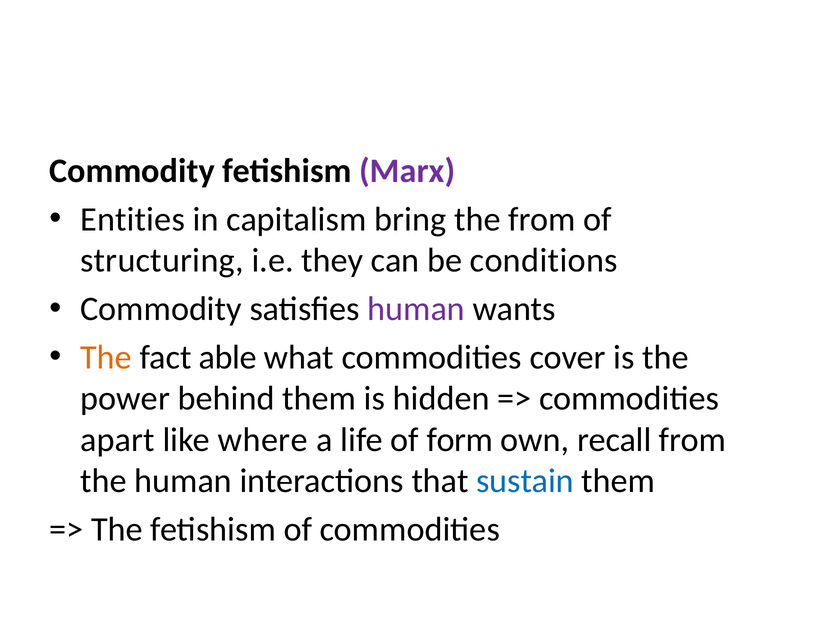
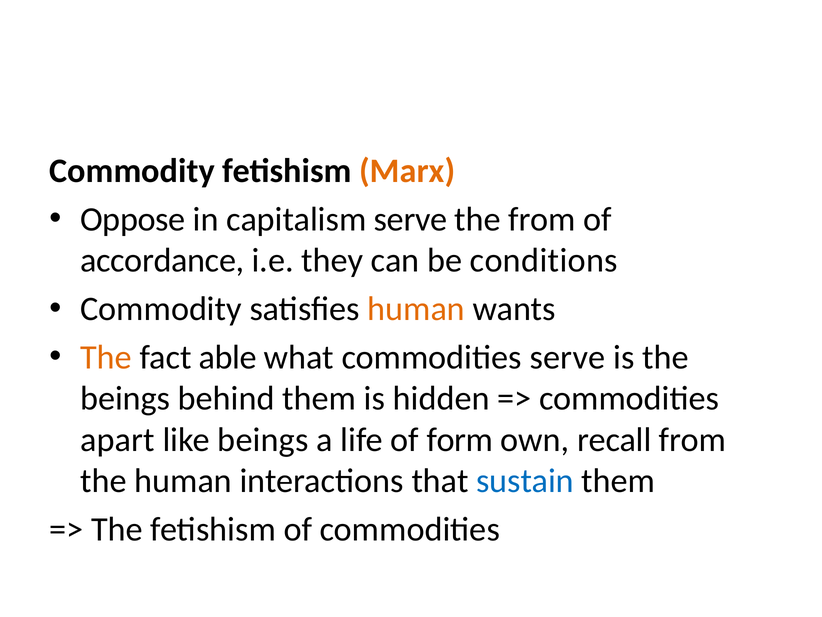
Marx colour: purple -> orange
Entities: Entities -> Oppose
capitalism bring: bring -> serve
structuring: structuring -> accordance
human at (416, 309) colour: purple -> orange
commodities cover: cover -> serve
power at (125, 398): power -> beings
like where: where -> beings
